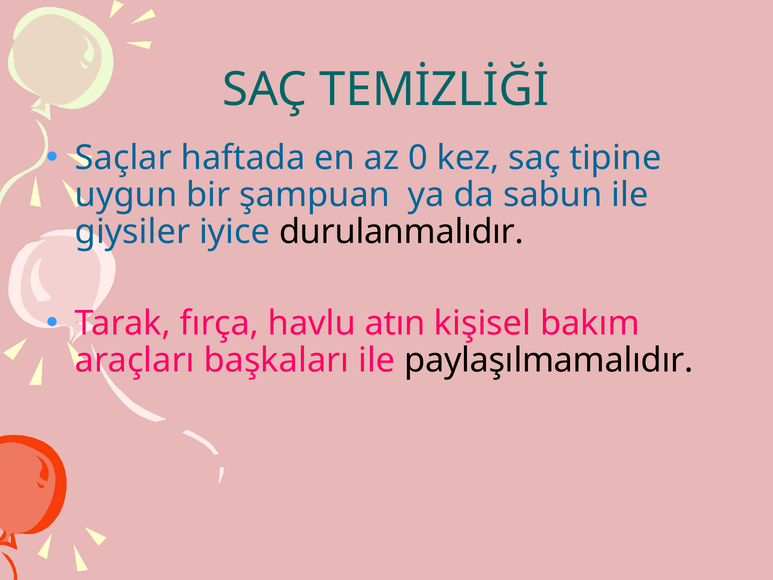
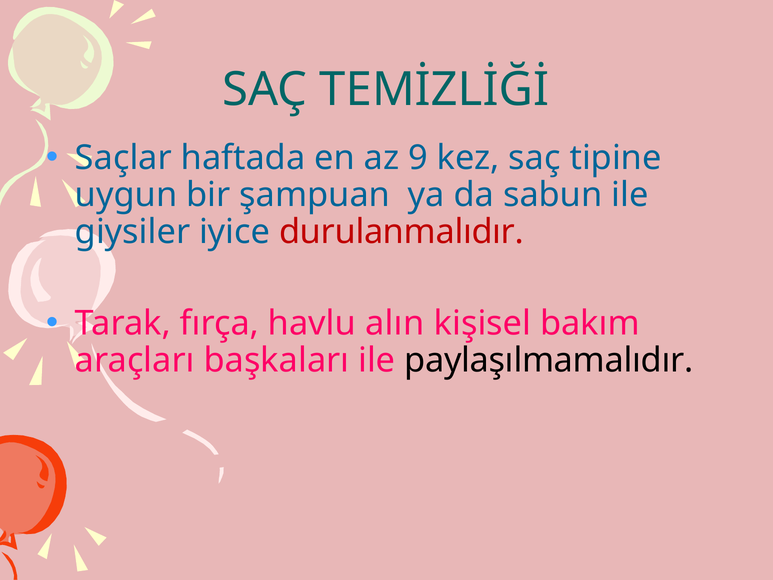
0: 0 -> 9
durulanmalıdır colour: black -> red
atın: atın -> alın
